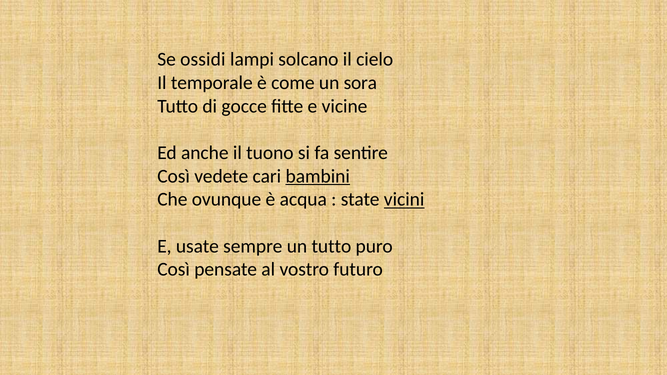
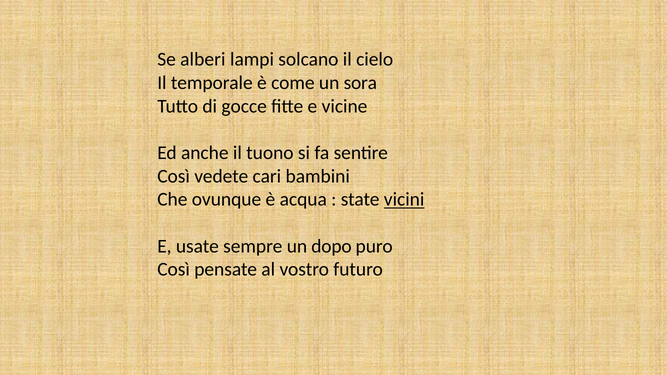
ossidi: ossidi -> alberi
bambini underline: present -> none
un tutto: tutto -> dopo
